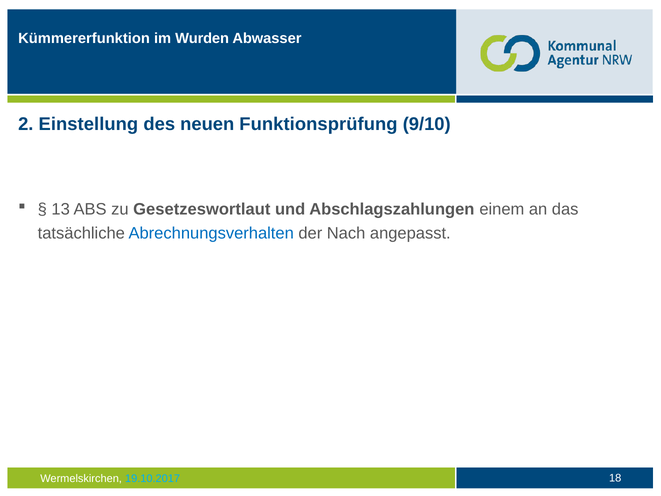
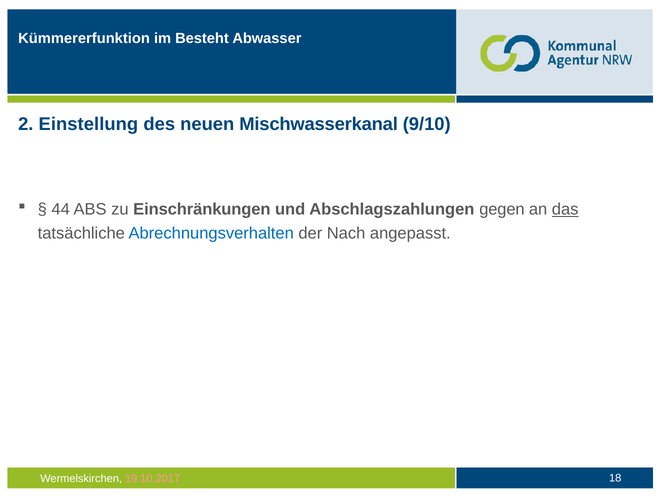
Wurden: Wurden -> Besteht
Funktionsprüfung: Funktionsprüfung -> Mischwasserkanal
13: 13 -> 44
Gesetzeswortlaut: Gesetzeswortlaut -> Einschränkungen
einem: einem -> gegen
das underline: none -> present
19.10.2017 colour: light blue -> pink
